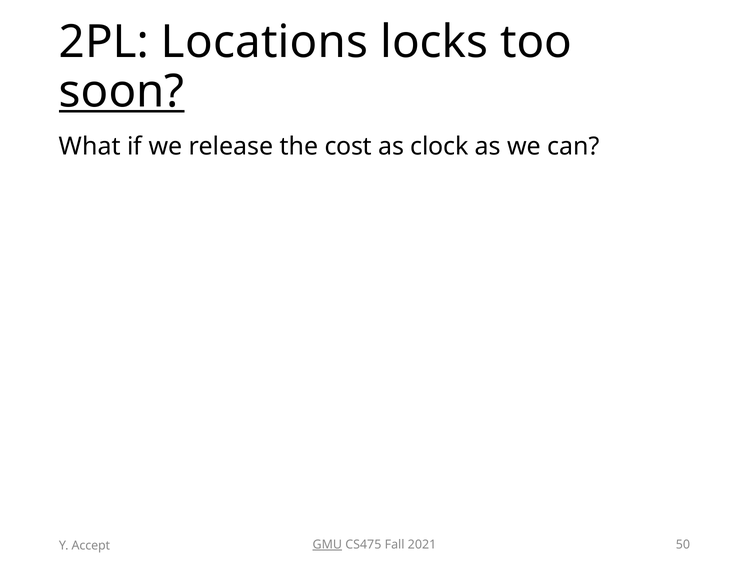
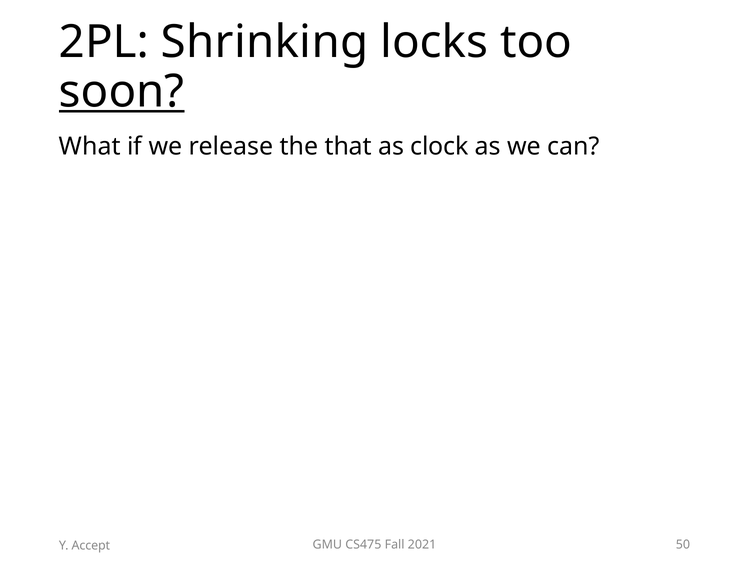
Locations: Locations -> Shrinking
cost: cost -> that
GMU underline: present -> none
